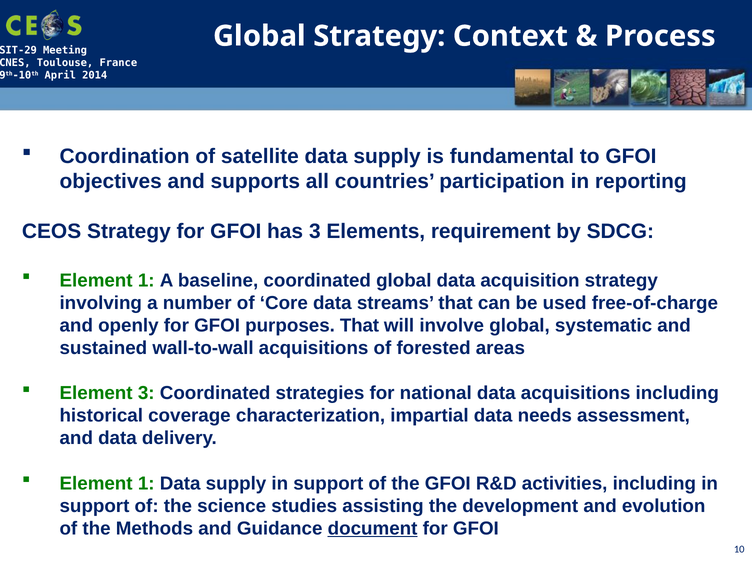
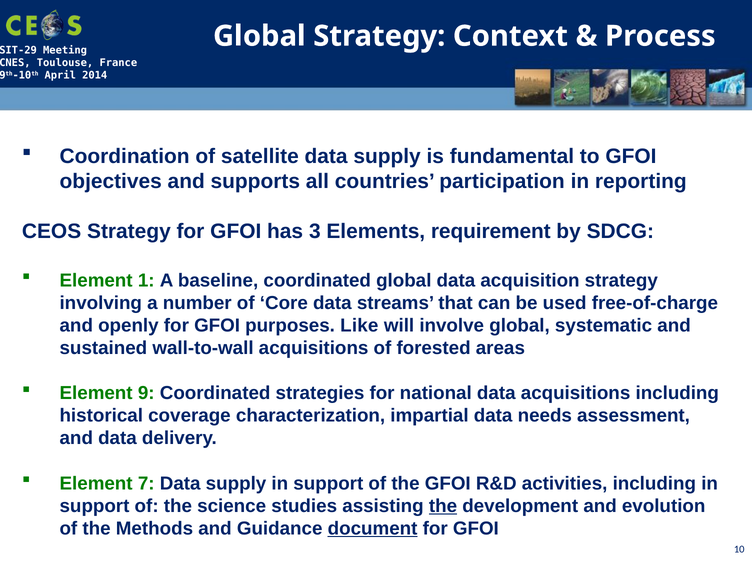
purposes That: That -> Like
Element 3: 3 -> 9
1 at (146, 483): 1 -> 7
the at (443, 506) underline: none -> present
